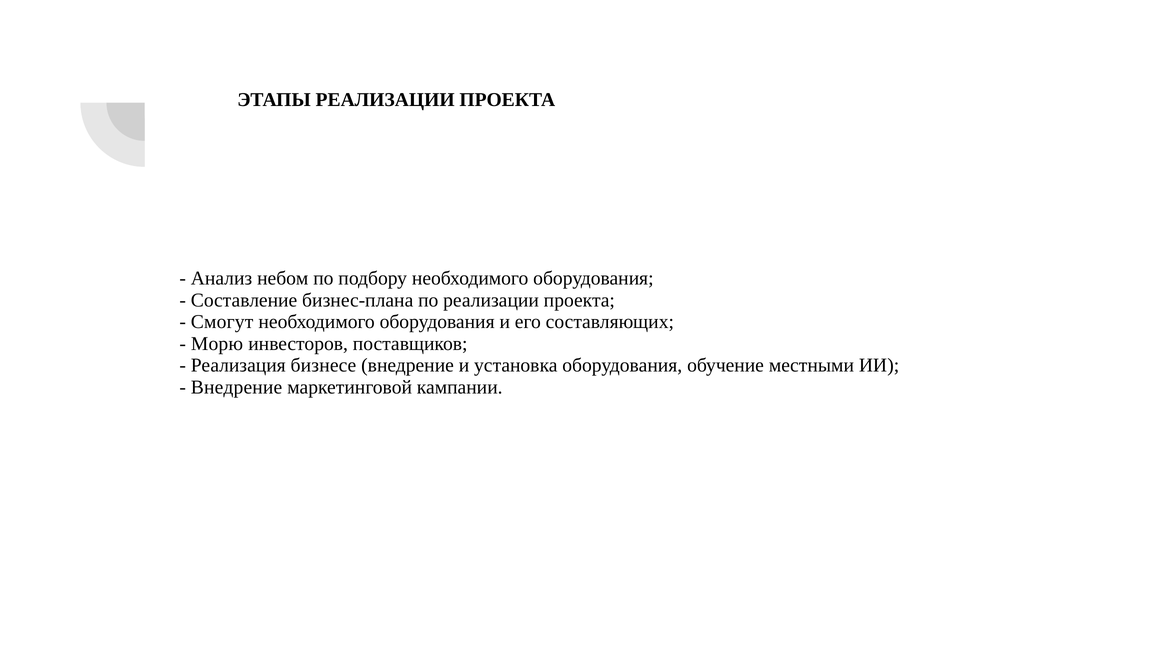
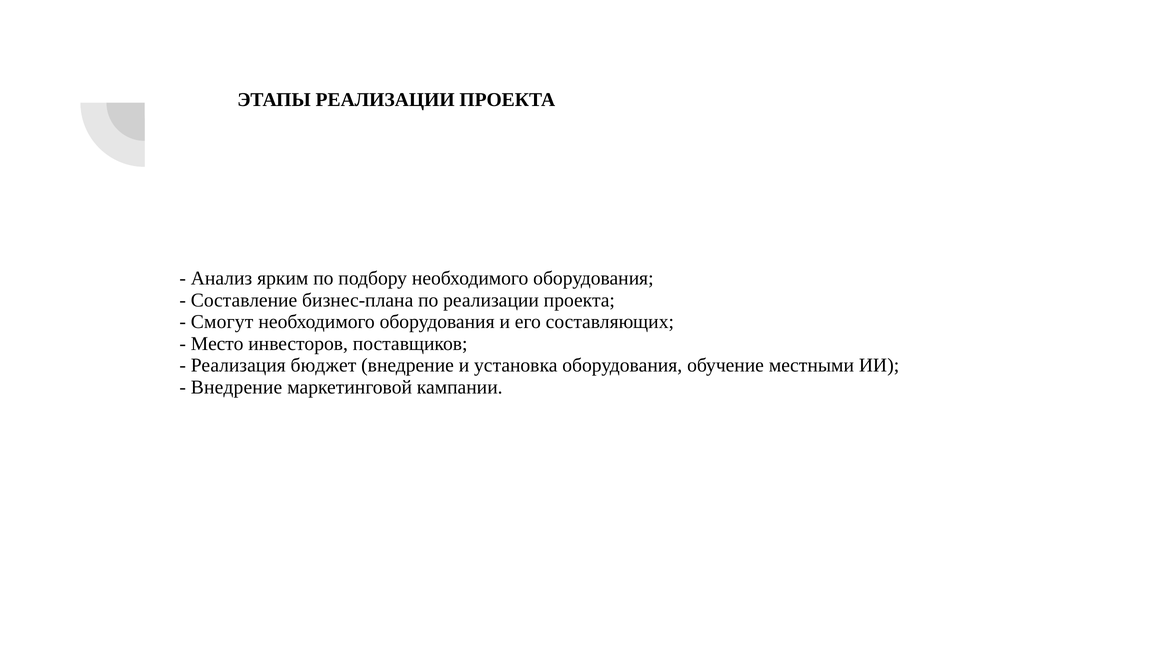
небом: небом -> ярким
Морю: Морю -> Место
бизнесе: бизнесе -> бюджет
